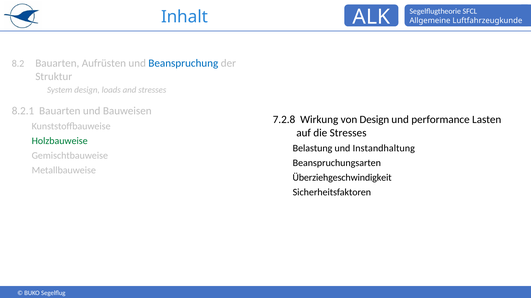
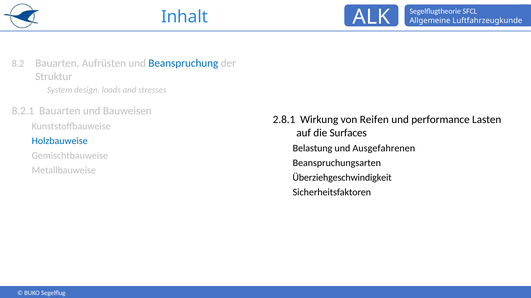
7.2.8: 7.2.8 -> 2.8.1
von Design: Design -> Reifen
die Stresses: Stresses -> Surfaces
Holzbauweise colour: green -> blue
Instandhaltung: Instandhaltung -> Ausgefahrenen
